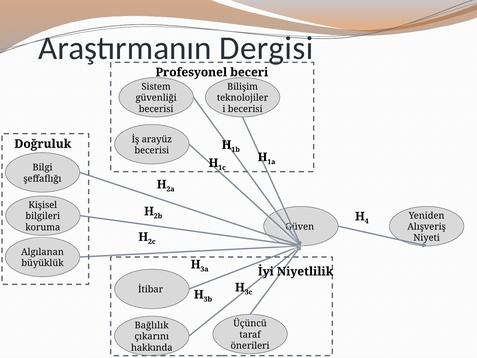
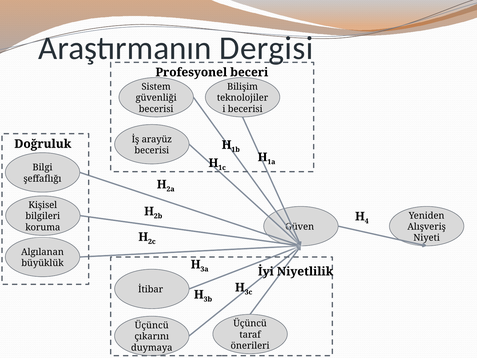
Bağlılık at (152, 325): Bağlılık -> Üçüncü
hakkında: hakkında -> duymaya
